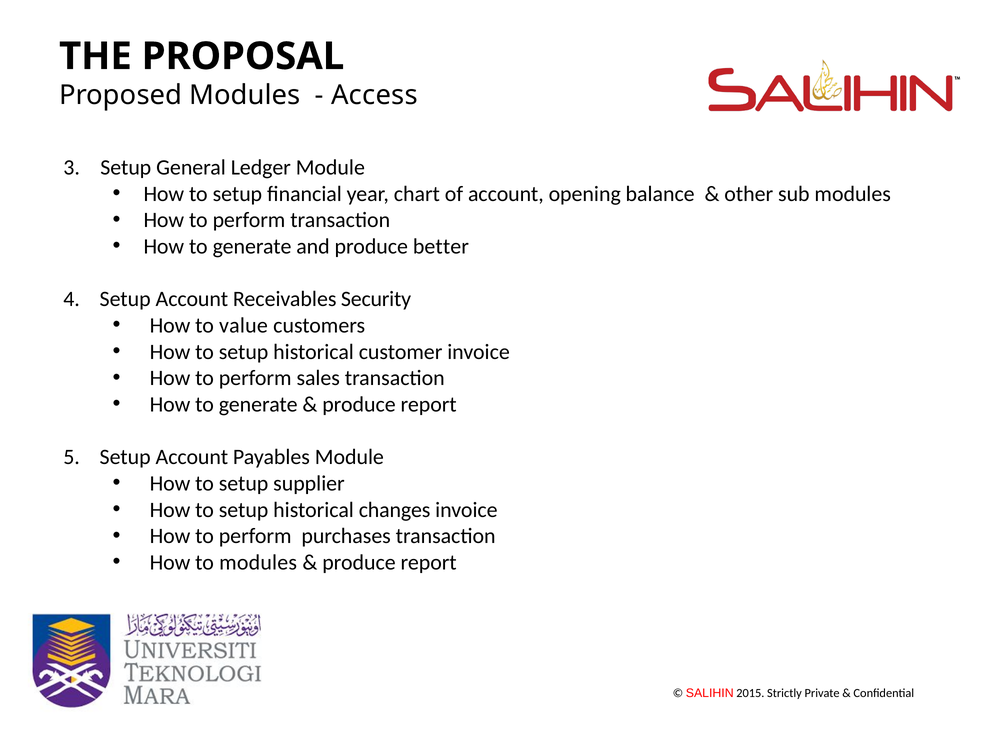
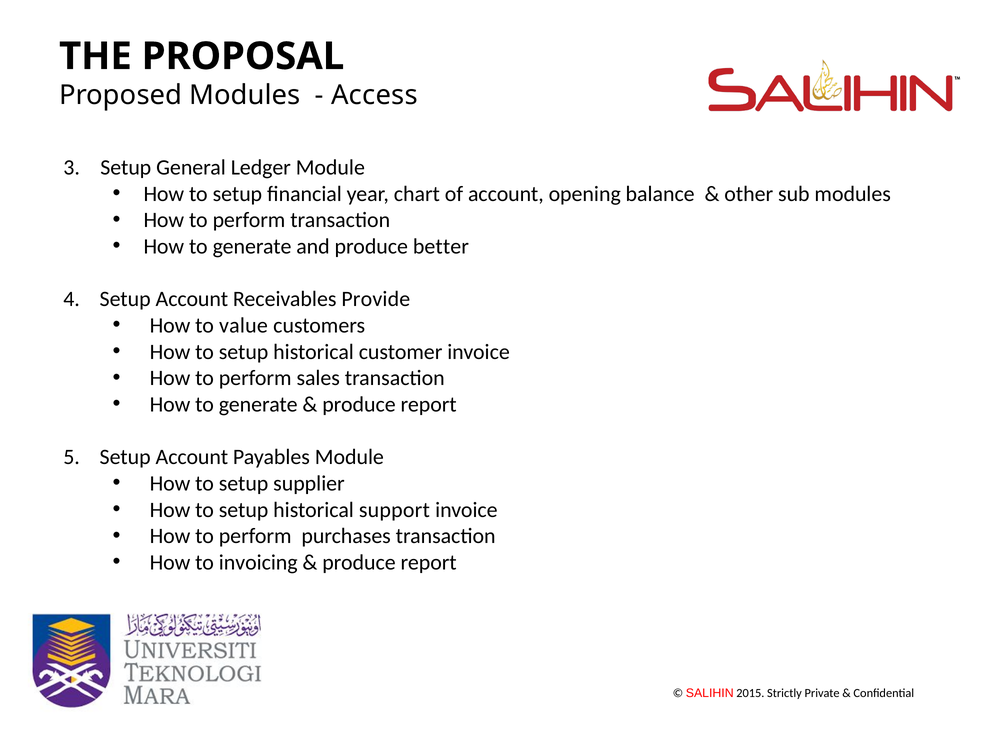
Security: Security -> Provide
changes: changes -> support
to modules: modules -> invoicing
